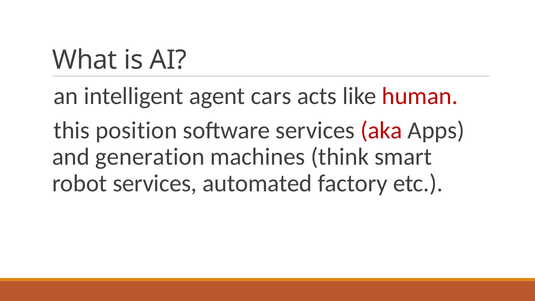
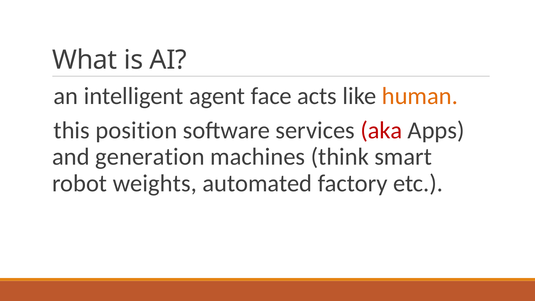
cars: cars -> face
human colour: red -> orange
robot services: services -> weights
